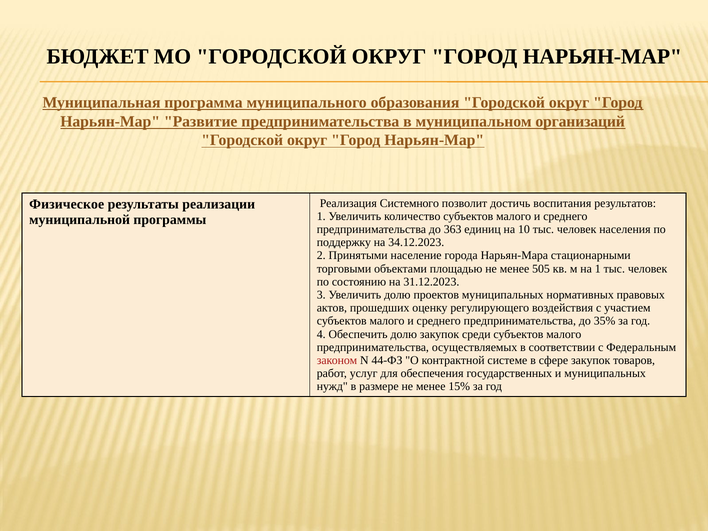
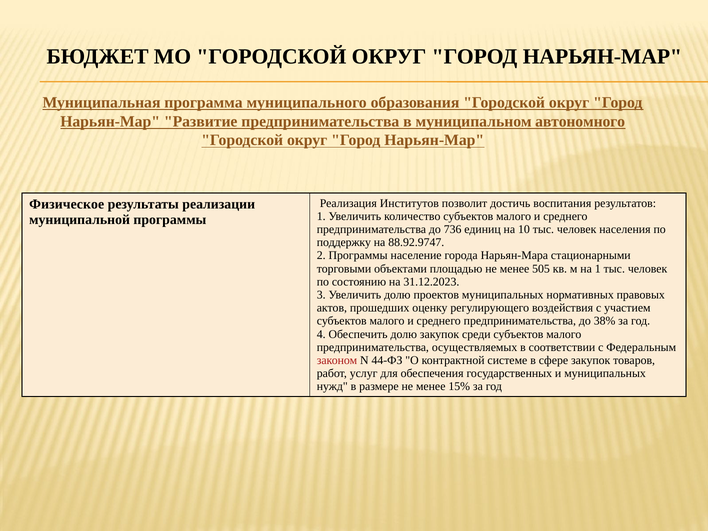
организаций: организаций -> автономного
Системного: Системного -> Институтов
363: 363 -> 736
34.12.2023: 34.12.2023 -> 88.92.9747
2 Принятыми: Принятыми -> Программы
35%: 35% -> 38%
